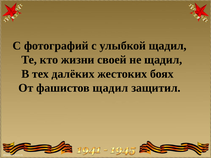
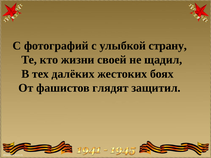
улыбкой щадил: щадил -> страну
фашистов щадил: щадил -> глядят
